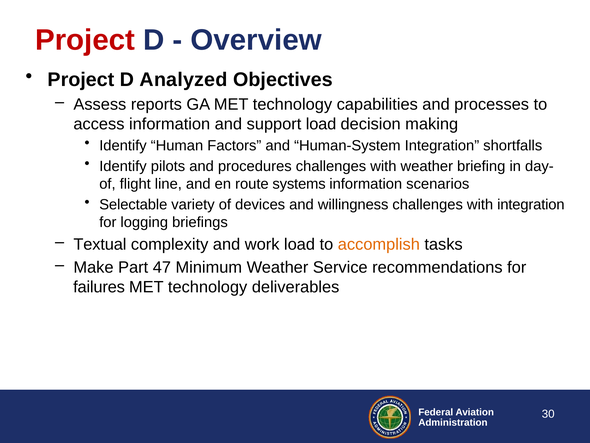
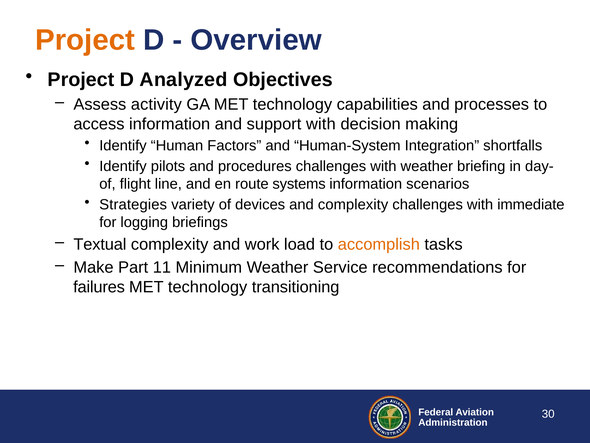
Project at (85, 40) colour: red -> orange
reports: reports -> activity
support load: load -> with
Selectable: Selectable -> Strategies
and willingness: willingness -> complexity
with integration: integration -> immediate
47: 47 -> 11
deliverables: deliverables -> transitioning
